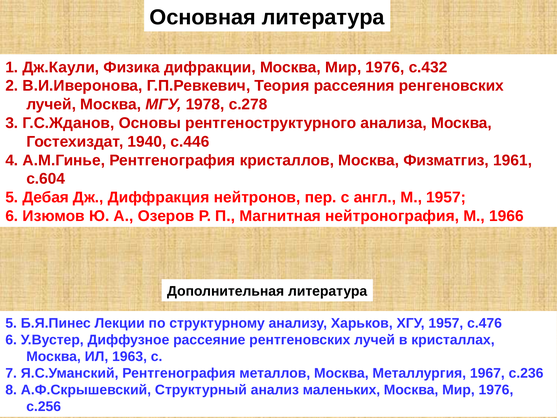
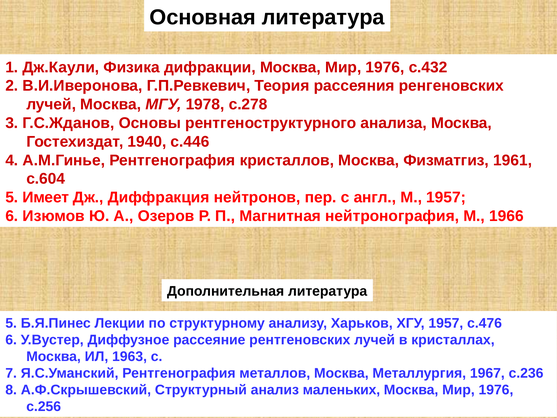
Дебая: Дебая -> Имеет
